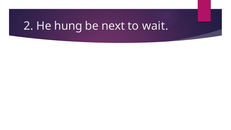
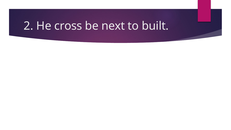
hung: hung -> cross
wait: wait -> built
